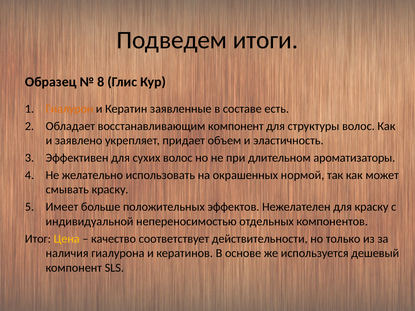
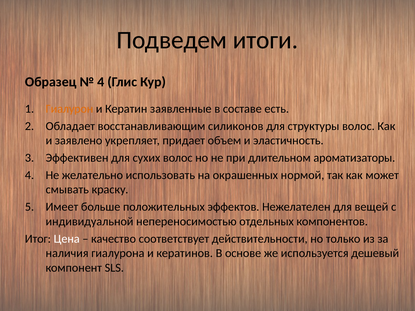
8 at (101, 82): 8 -> 4
восстанавливающим компонент: компонент -> силиконов
для краску: краску -> вещей
Цена colour: yellow -> white
